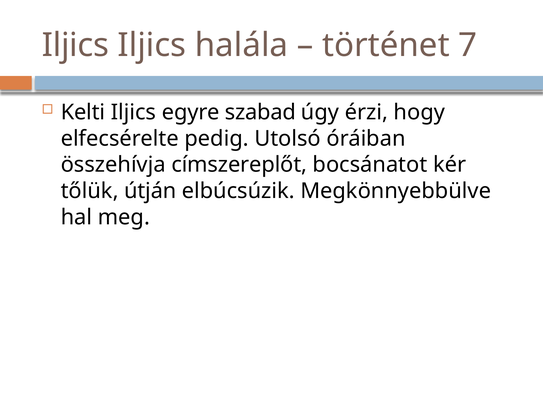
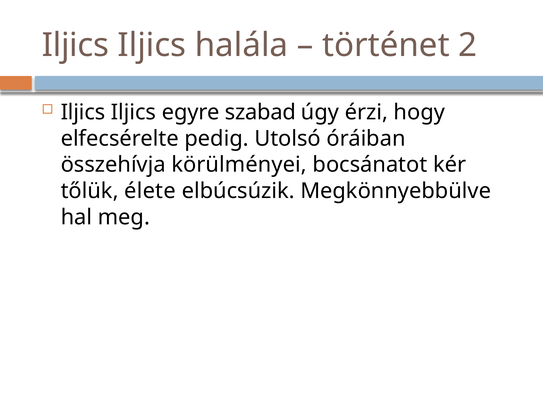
7: 7 -> 2
Kelti at (83, 112): Kelti -> Iljics
címszereplőt: címszereplőt -> körülményei
útján: útján -> élete
